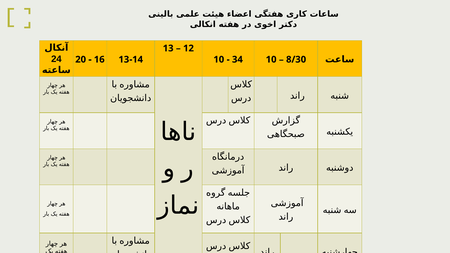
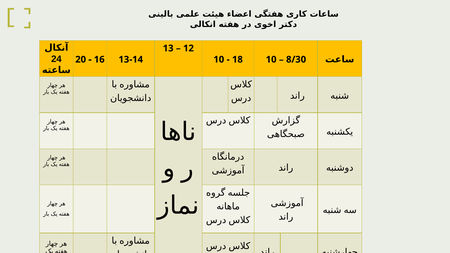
34: 34 -> 18
